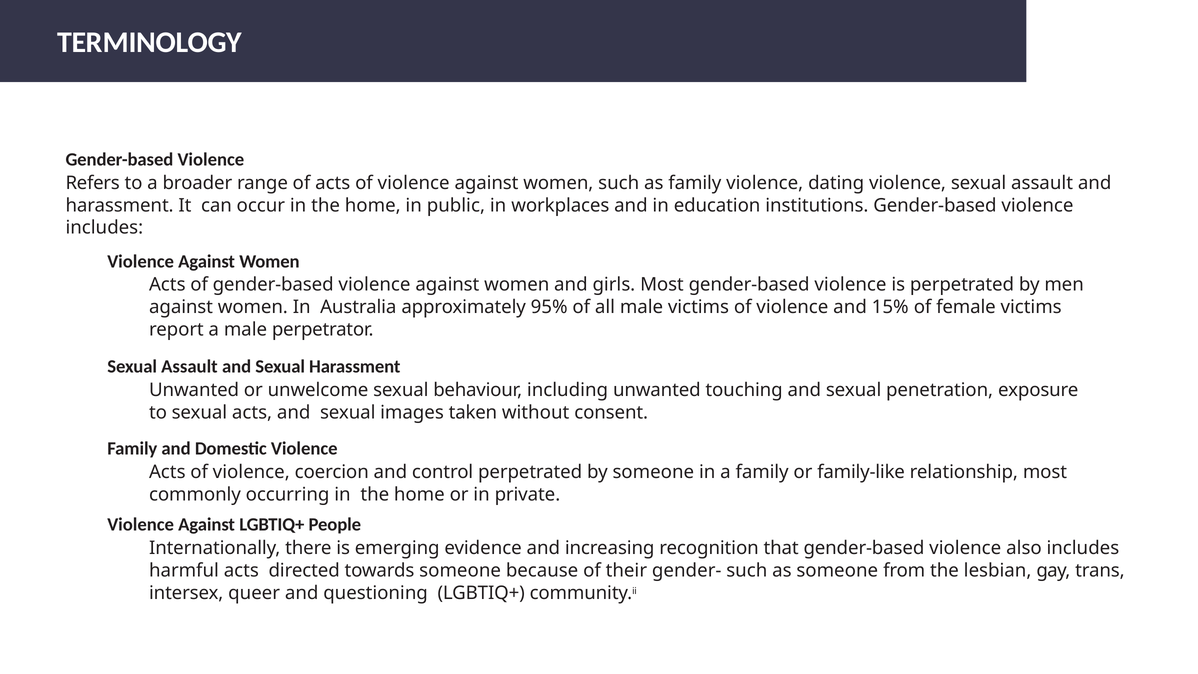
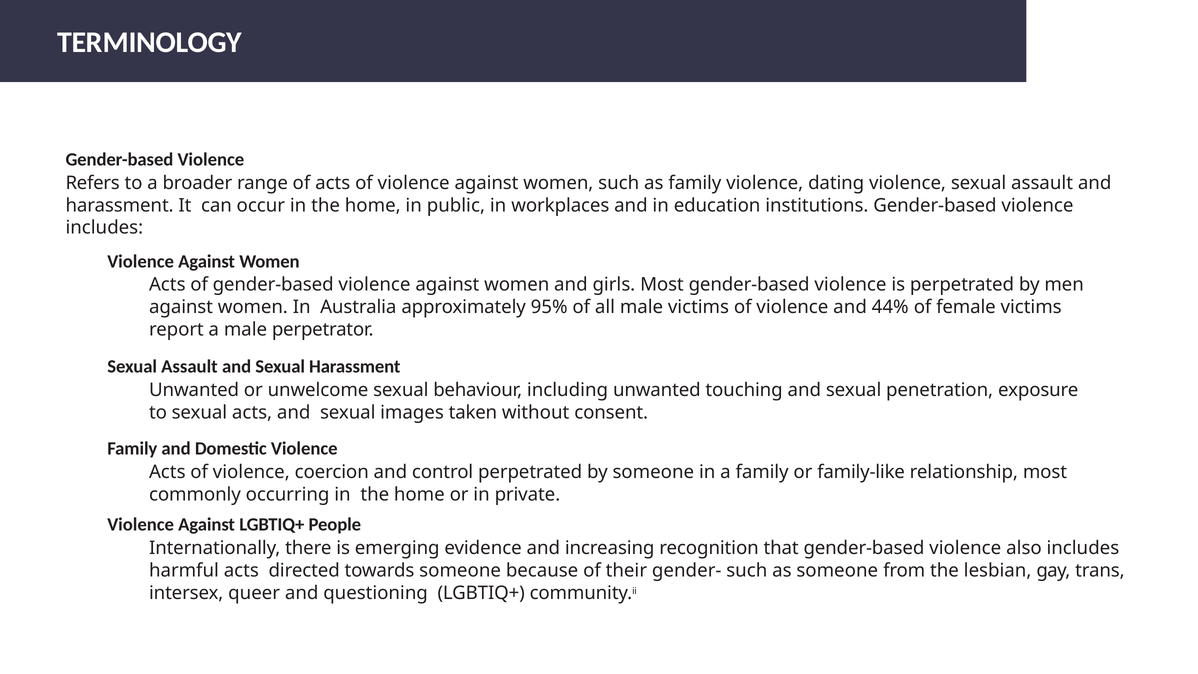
15%: 15% -> 44%
